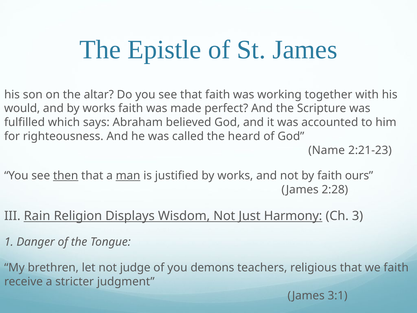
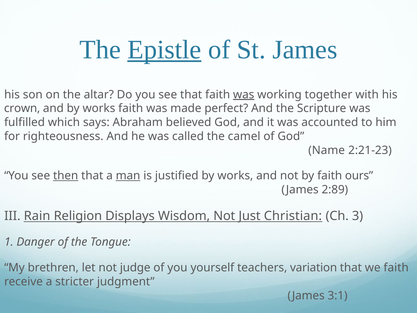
Epistle underline: none -> present
was at (244, 94) underline: none -> present
would: would -> crown
heard: heard -> camel
2:28: 2:28 -> 2:89
Harmony: Harmony -> Christian
demons: demons -> yourself
religious: religious -> variation
